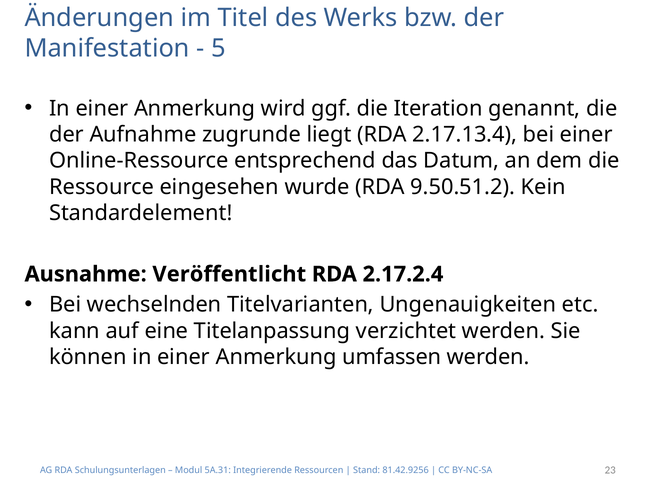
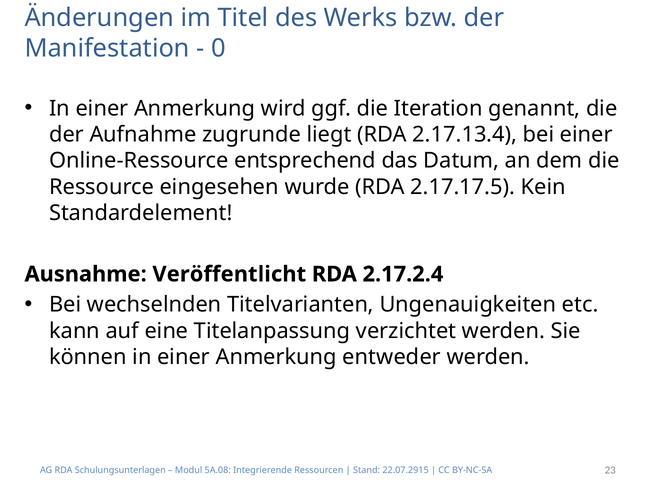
5: 5 -> 0
9.50.51.2: 9.50.51.2 -> 2.17.17.5
umfassen: umfassen -> entweder
5A.31: 5A.31 -> 5A.08
81.42.9256: 81.42.9256 -> 22.07.2915
